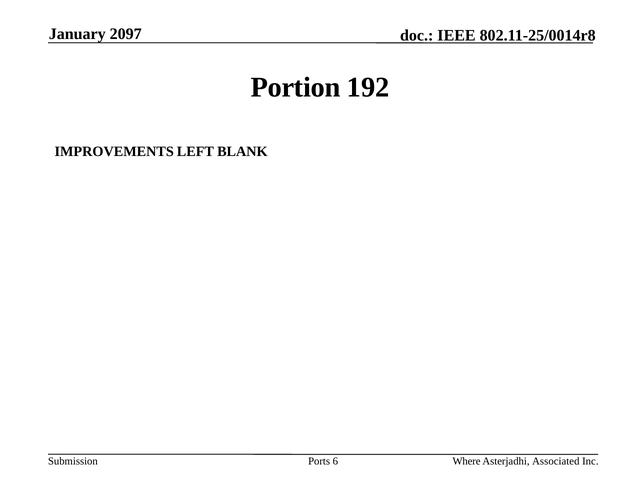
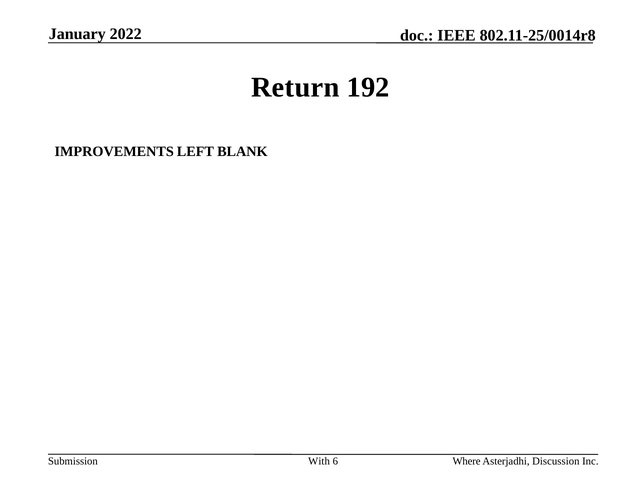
2097: 2097 -> 2022
Portion: Portion -> Return
Ports: Ports -> With
Associated: Associated -> Discussion
